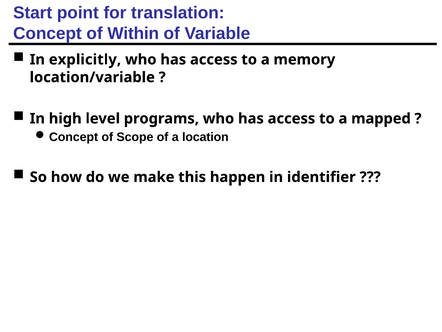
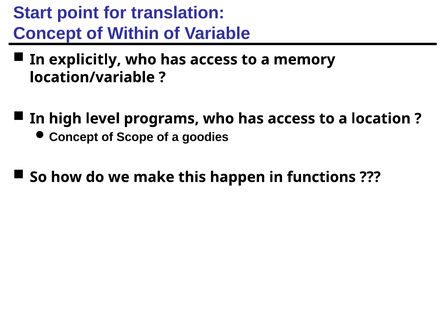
mapped: mapped -> location
location: location -> goodies
identifier: identifier -> functions
